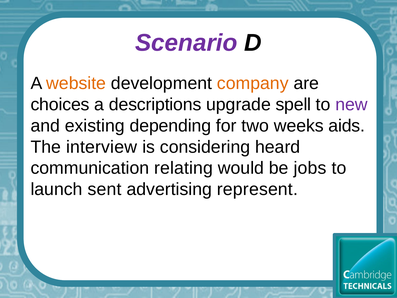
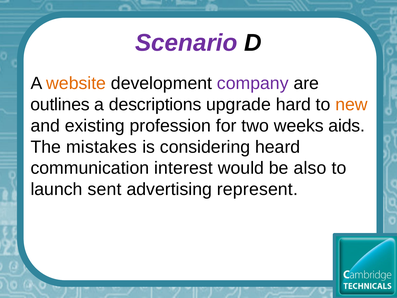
company colour: orange -> purple
choices: choices -> outlines
spell: spell -> hard
new colour: purple -> orange
depending: depending -> profession
interview: interview -> mistakes
relating: relating -> interest
jobs: jobs -> also
